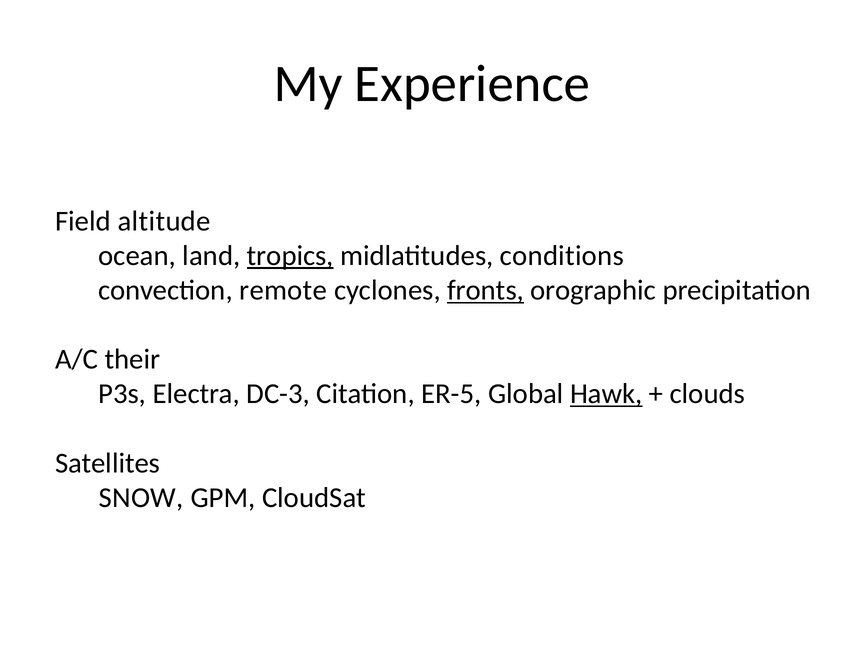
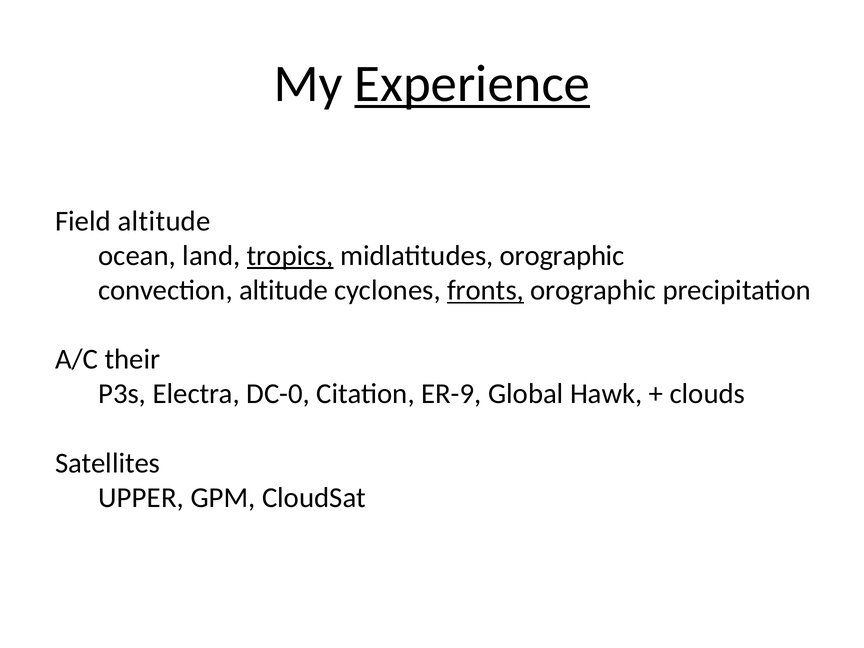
Experience underline: none -> present
midlatitudes conditions: conditions -> orographic
convection remote: remote -> altitude
DC-3: DC-3 -> DC-0
ER-5: ER-5 -> ER-9
Hawk underline: present -> none
SNOW: SNOW -> UPPER
